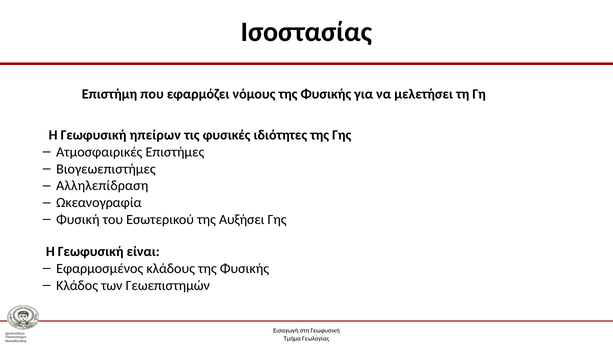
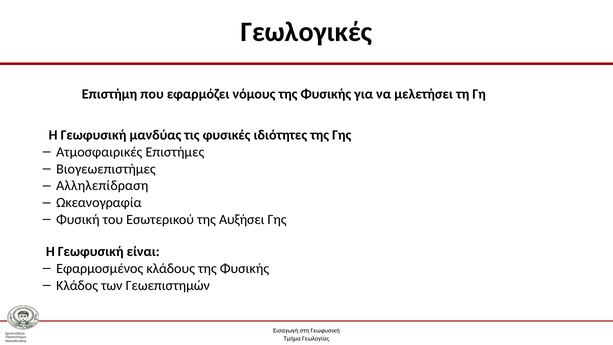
Ισοστασίας: Ισοστασίας -> Γεωλογικές
ηπείρων: ηπείρων -> μανδύας
